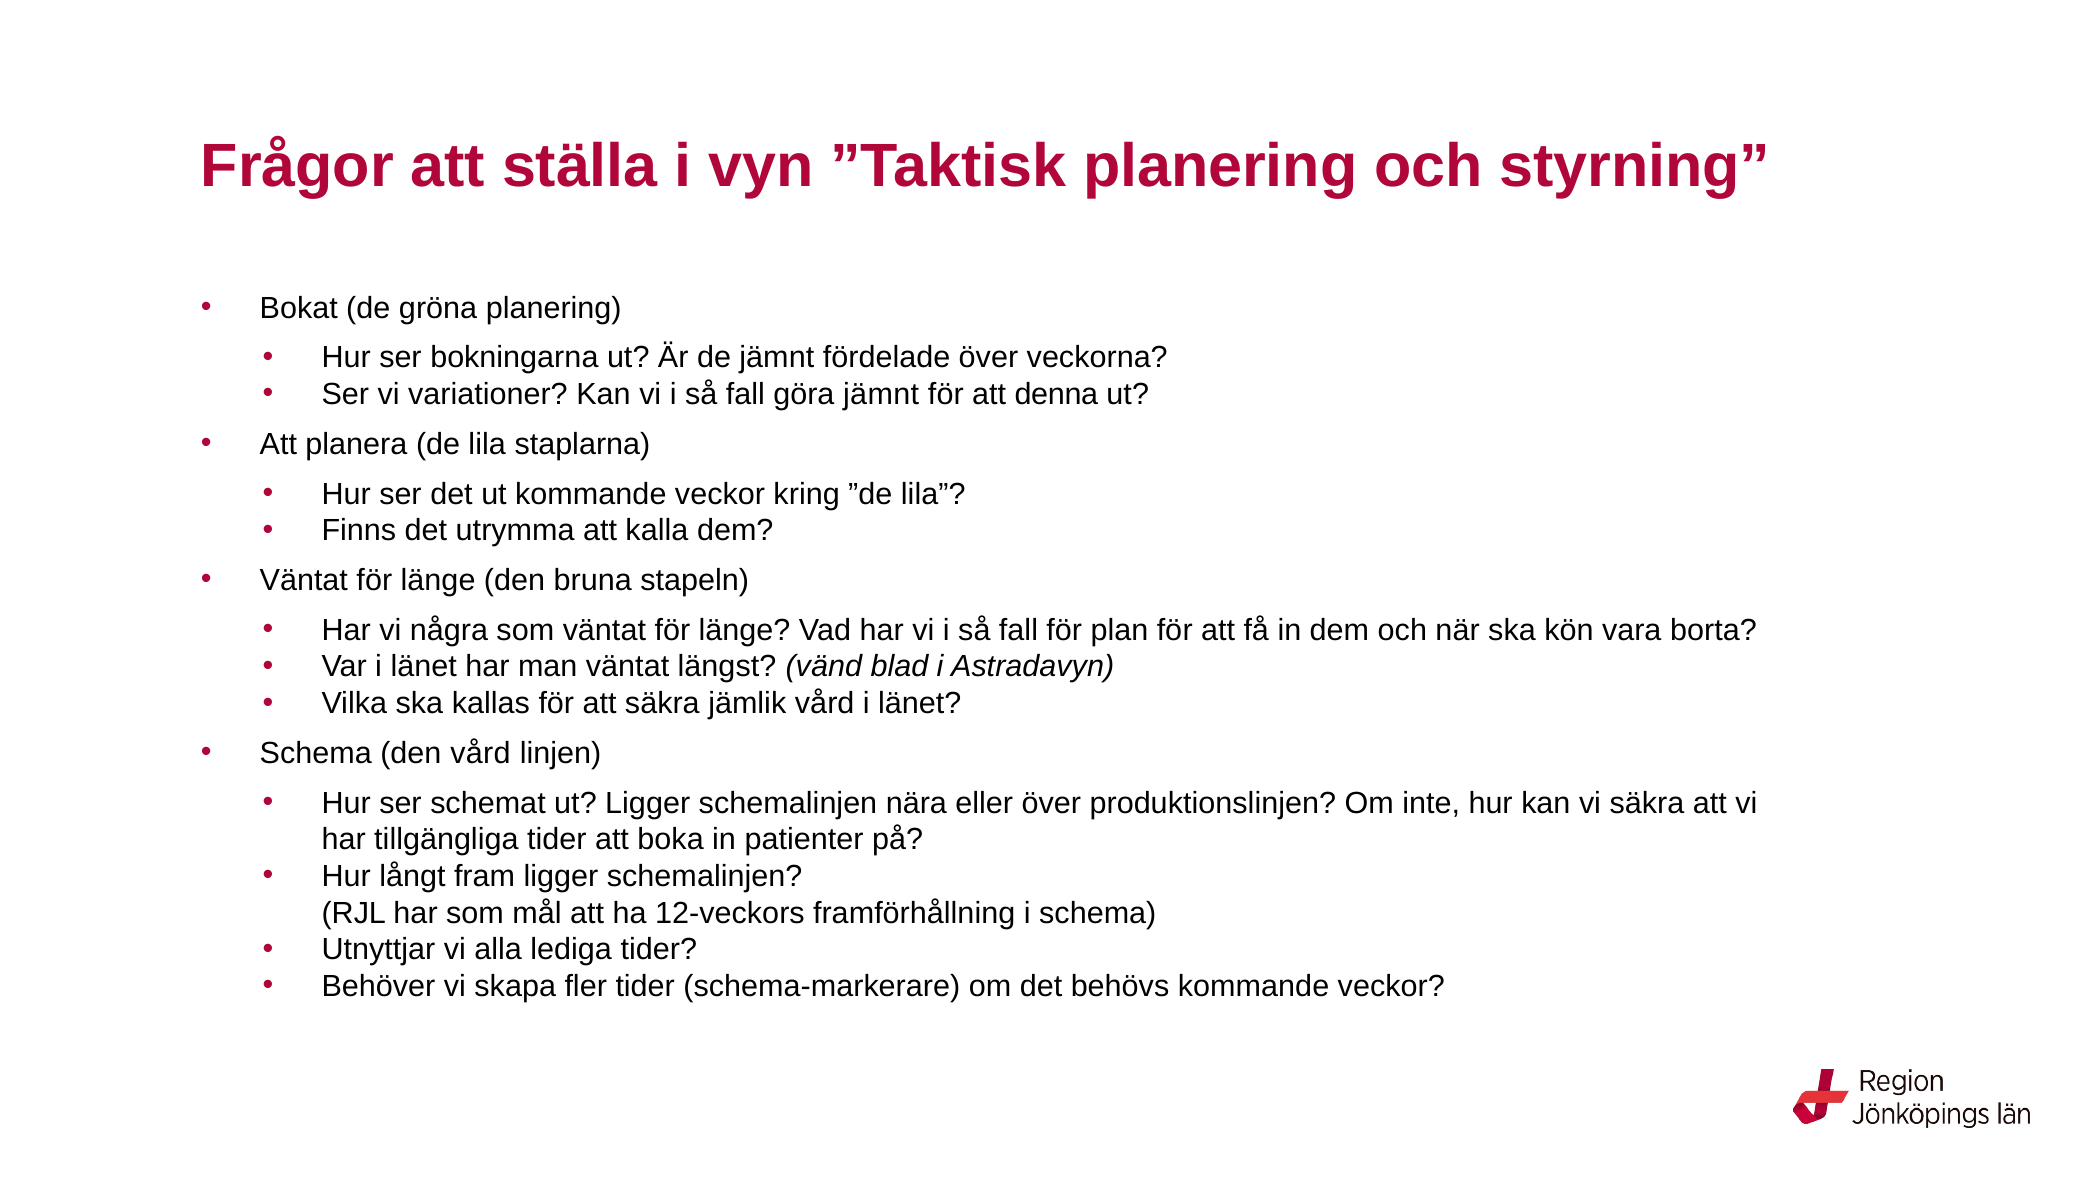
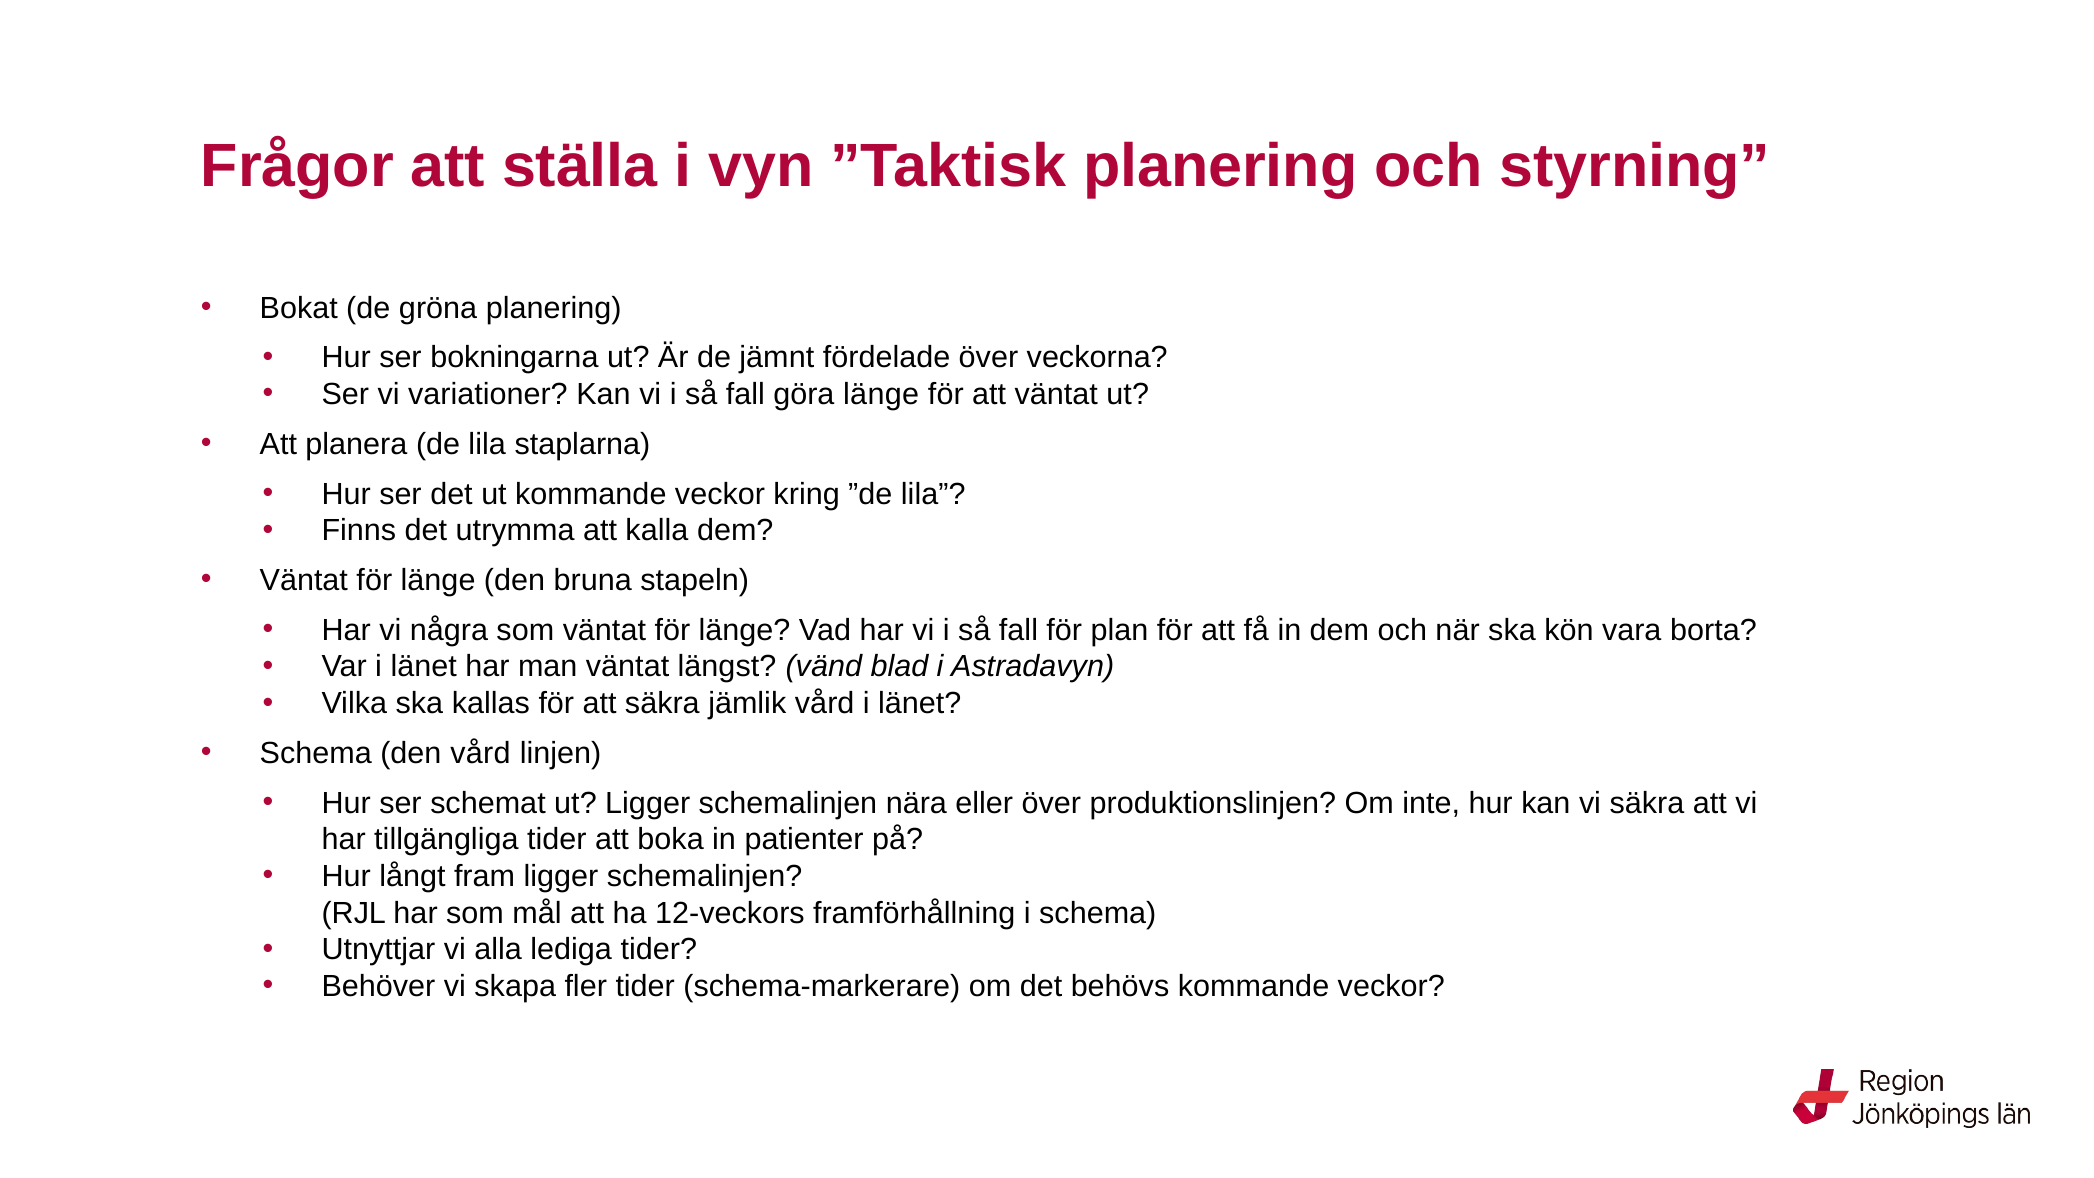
göra jämnt: jämnt -> länge
att denna: denna -> väntat
